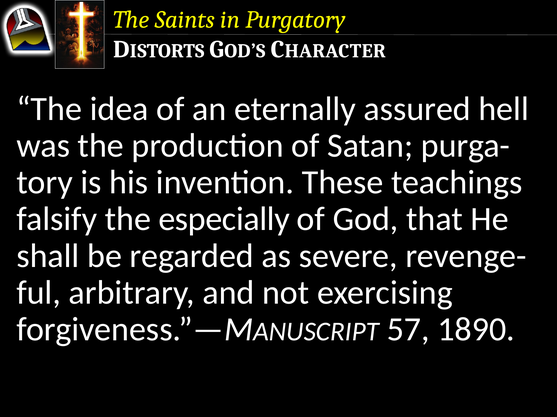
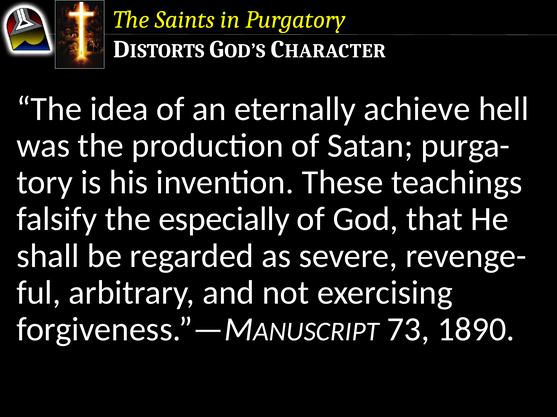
assured: assured -> achieve
57: 57 -> 73
